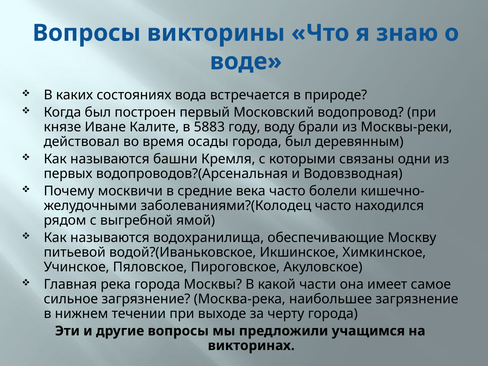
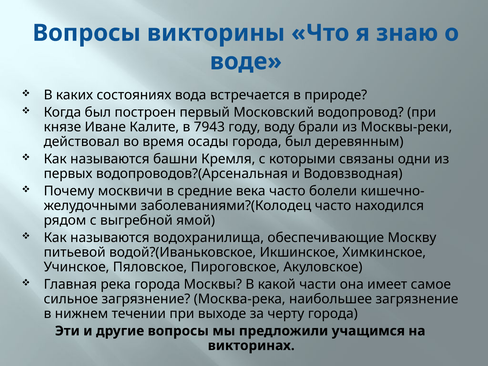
5883: 5883 -> 7943
